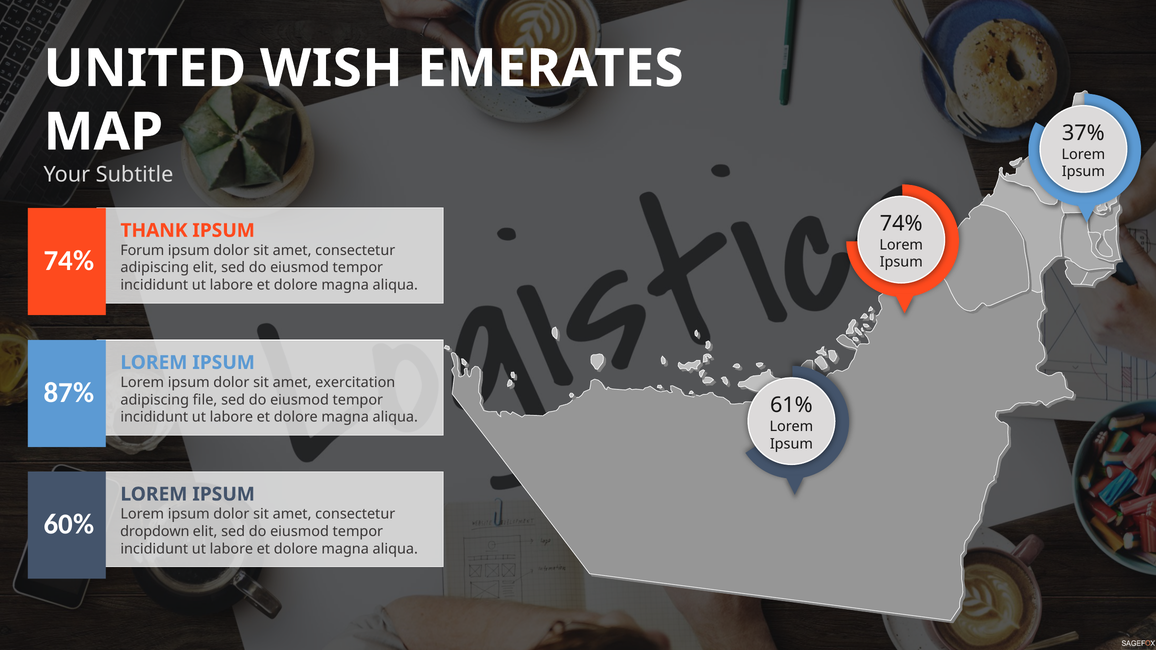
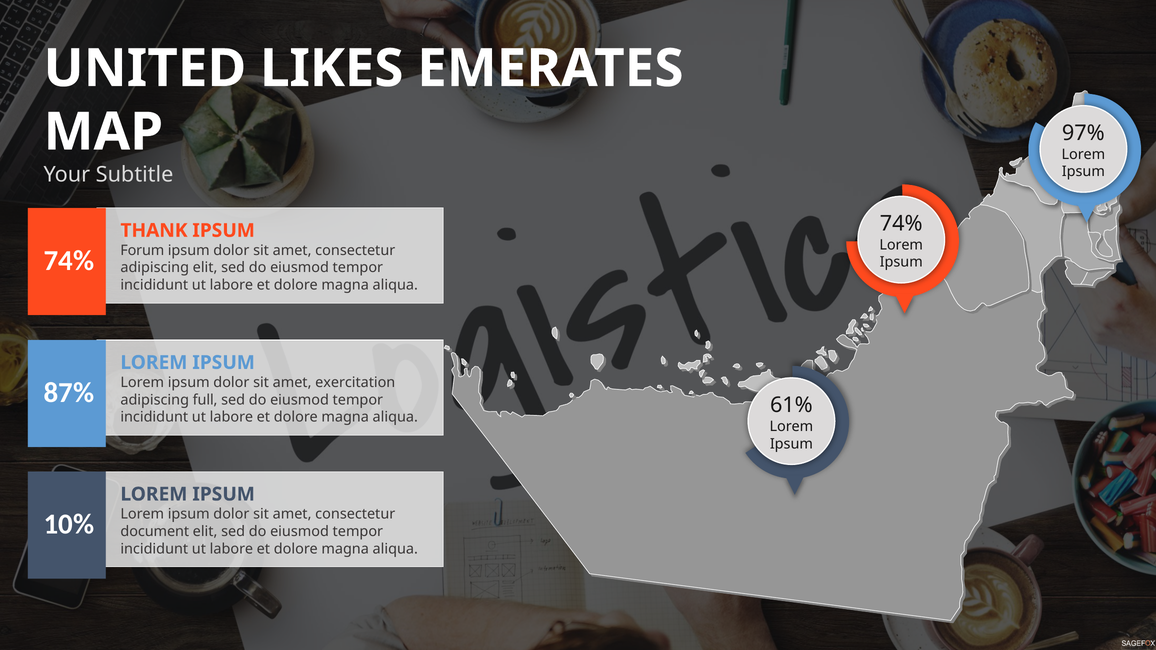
WISH: WISH -> LIKES
37%: 37% -> 97%
file: file -> full
60%: 60% -> 10%
dropdown: dropdown -> document
